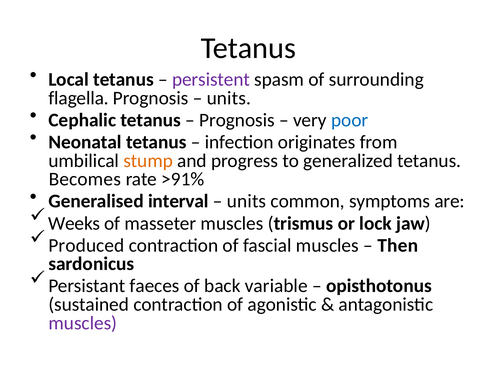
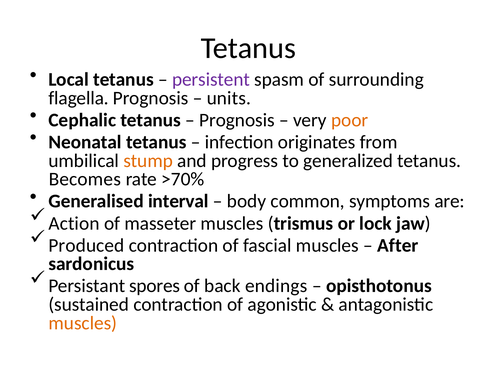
poor colour: blue -> orange
>91%: >91% -> >70%
units at (247, 202): units -> body
Weeks: Weeks -> Action
Then: Then -> After
faeces: faeces -> spores
variable: variable -> endings
muscles at (83, 324) colour: purple -> orange
